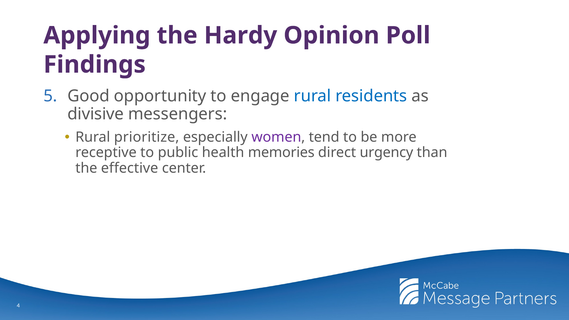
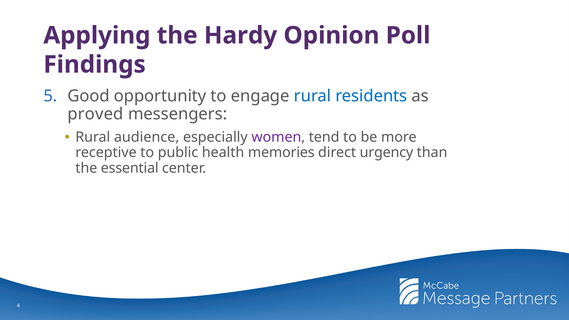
divisive: divisive -> proved
prioritize: prioritize -> audience
effective: effective -> essential
